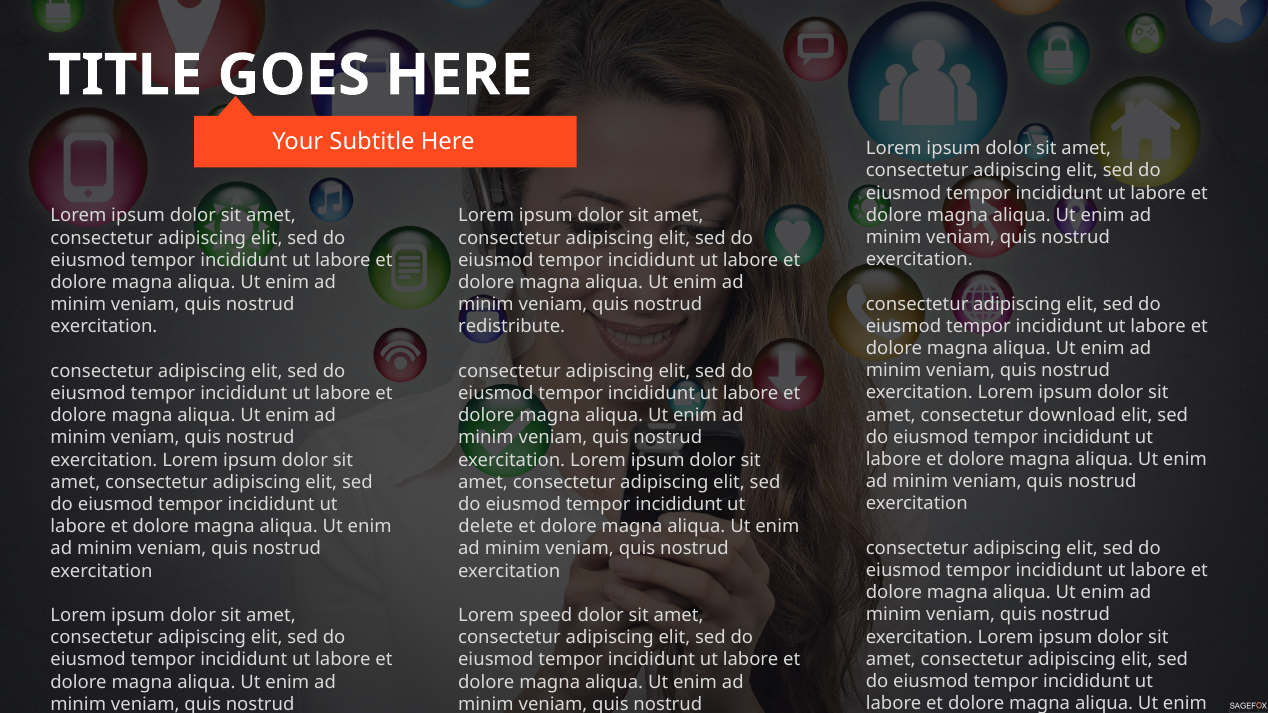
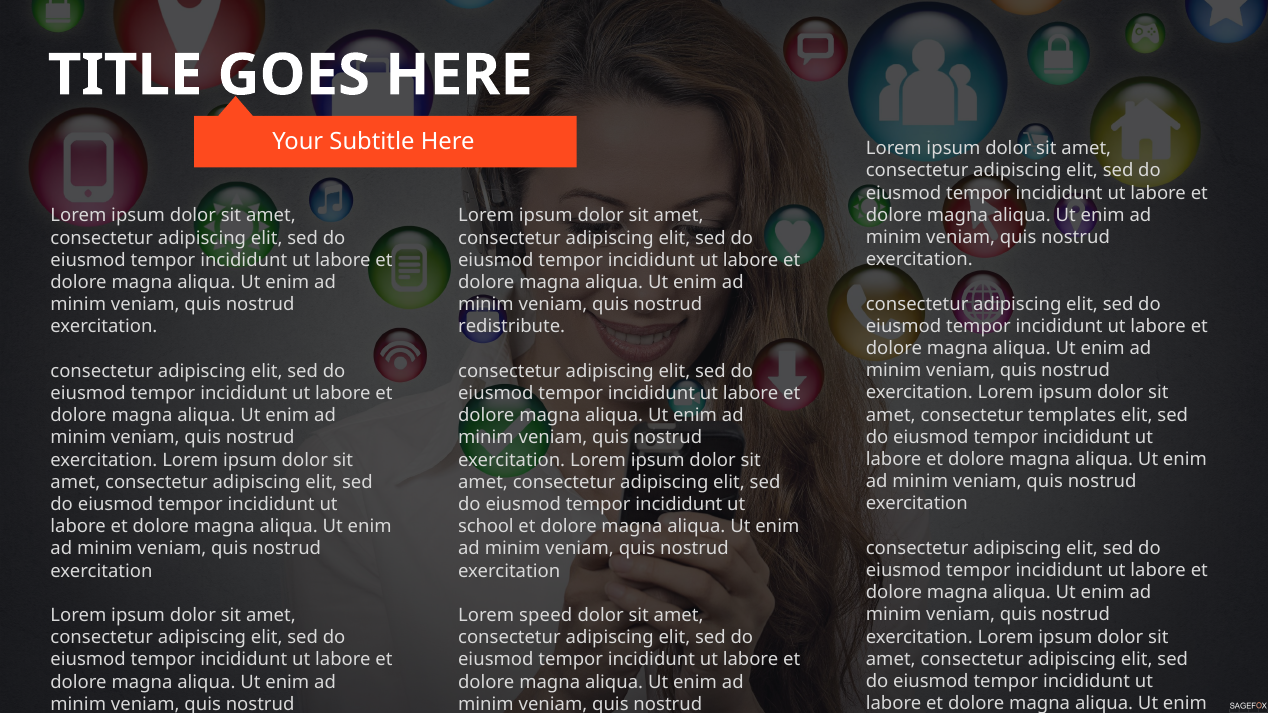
download: download -> templates
delete: delete -> school
